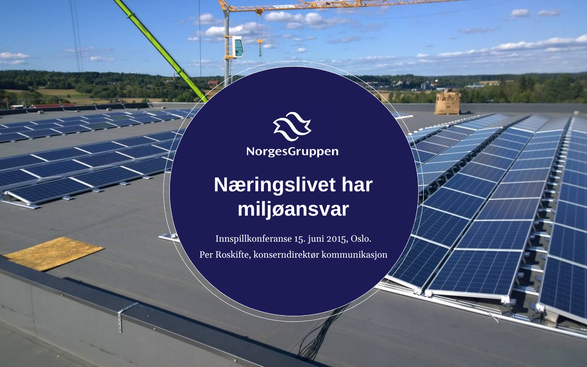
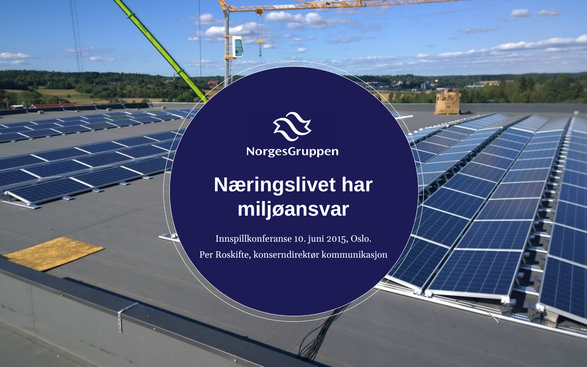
15: 15 -> 10
